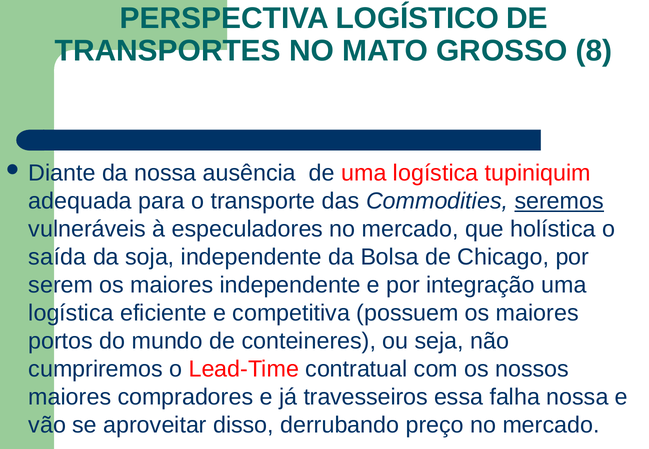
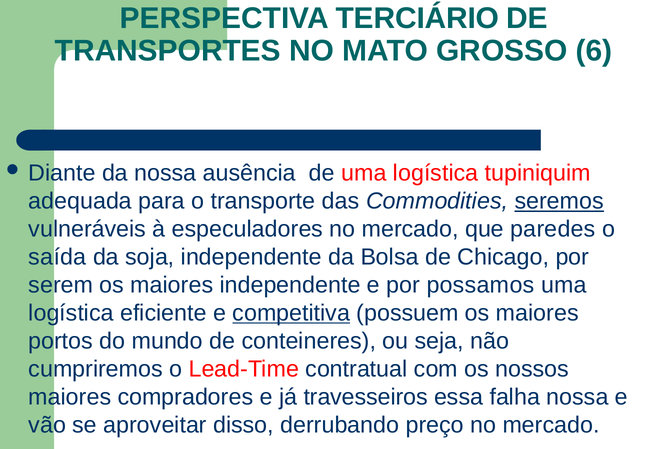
LOGÍSTICO: LOGÍSTICO -> TERCIÁRIO
8: 8 -> 6
holística: holística -> paredes
integração: integração -> possamos
competitiva underline: none -> present
